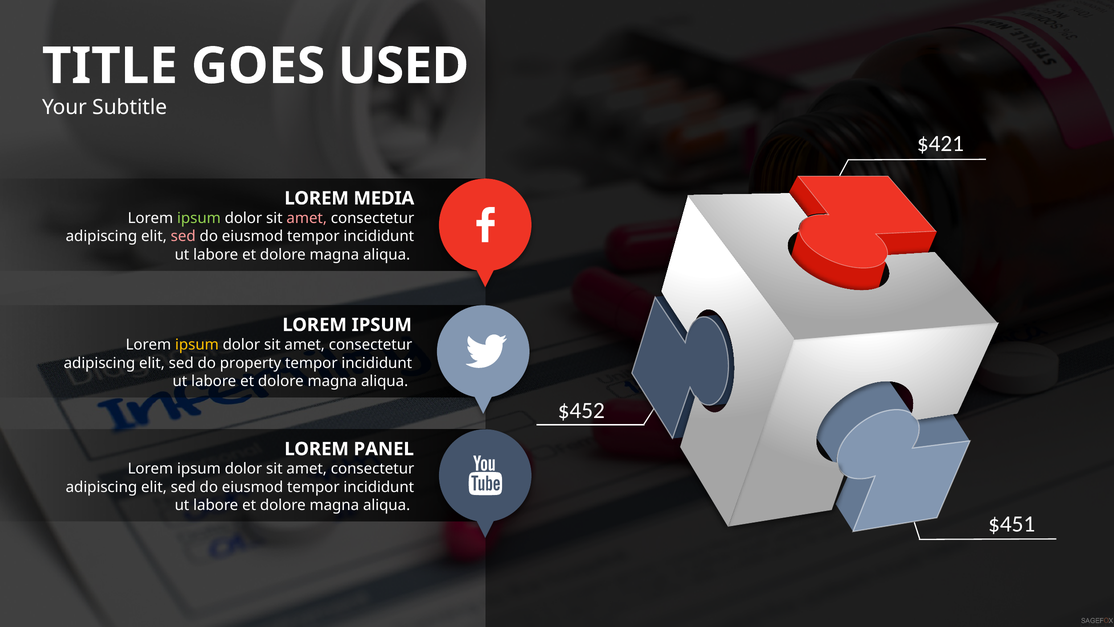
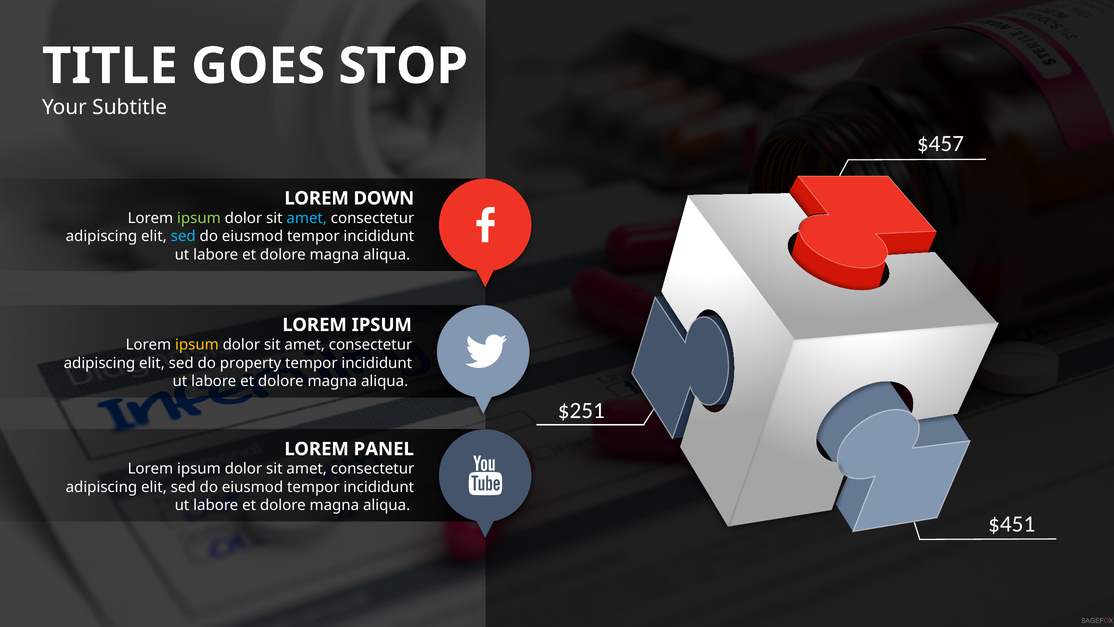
USED: USED -> STOP
$421: $421 -> $457
MEDIA: MEDIA -> DOWN
amet at (307, 218) colour: pink -> light blue
sed at (183, 236) colour: pink -> light blue
$452: $452 -> $251
